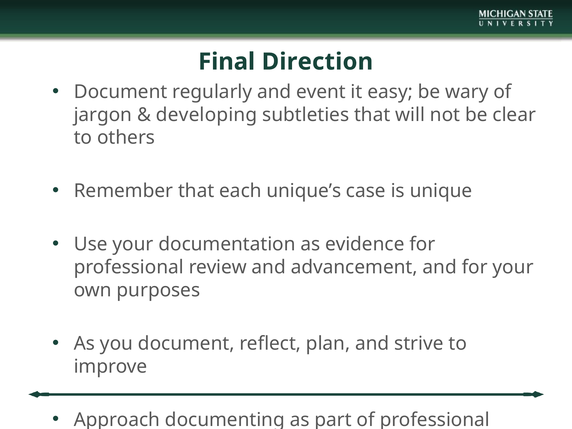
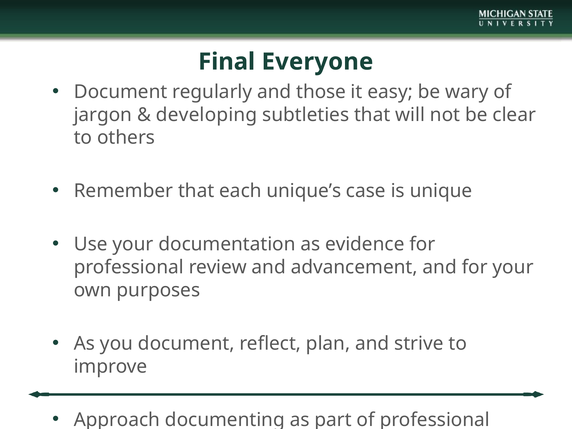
Direction: Direction -> Everyone
event: event -> those
